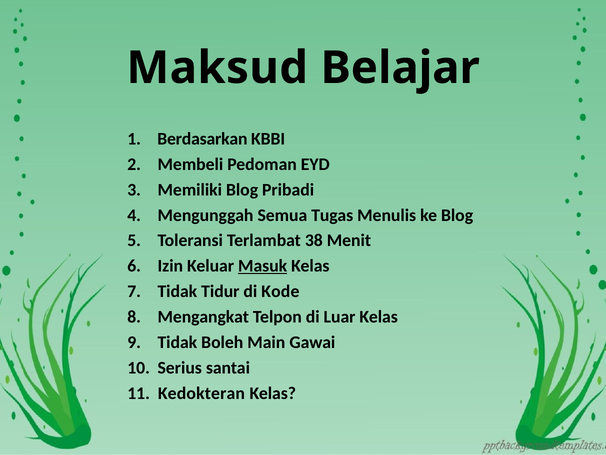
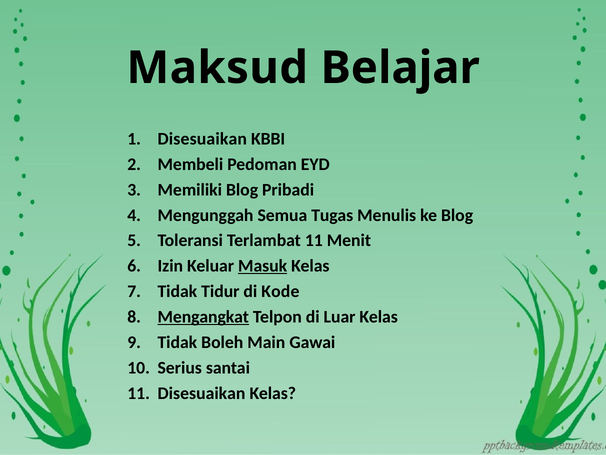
Berdasarkan at (202, 139): Berdasarkan -> Disesuaikan
Terlambat 38: 38 -> 11
Mengangkat underline: none -> present
Kedokteran at (201, 393): Kedokteran -> Disesuaikan
